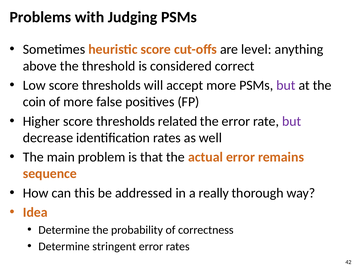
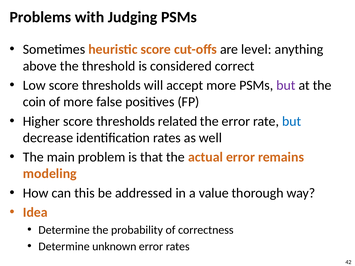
but at (292, 121) colour: purple -> blue
sequence: sequence -> modeling
really: really -> value
stringent: stringent -> unknown
